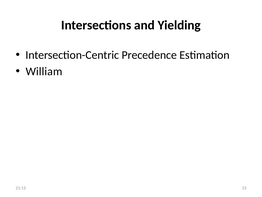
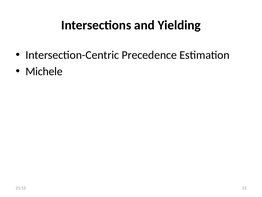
William: William -> Michele
